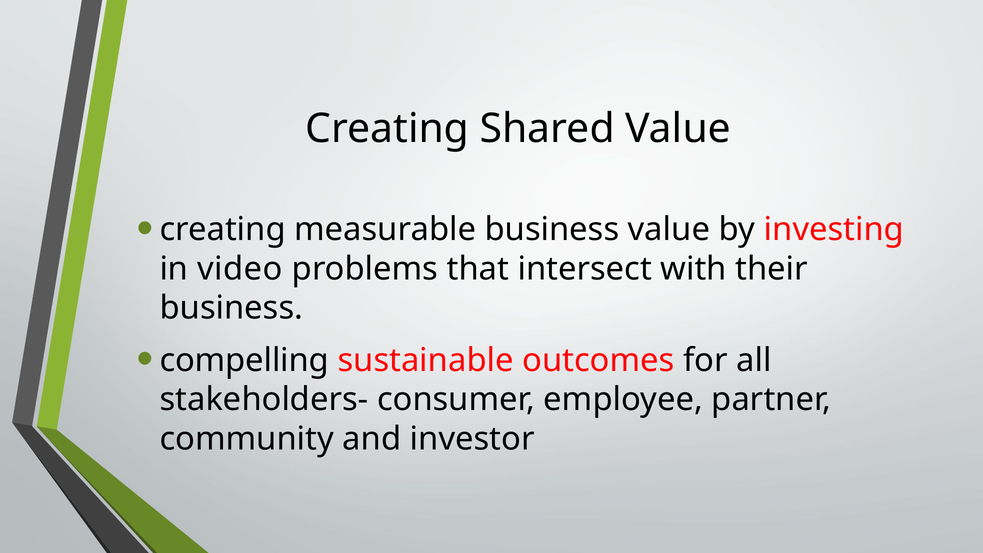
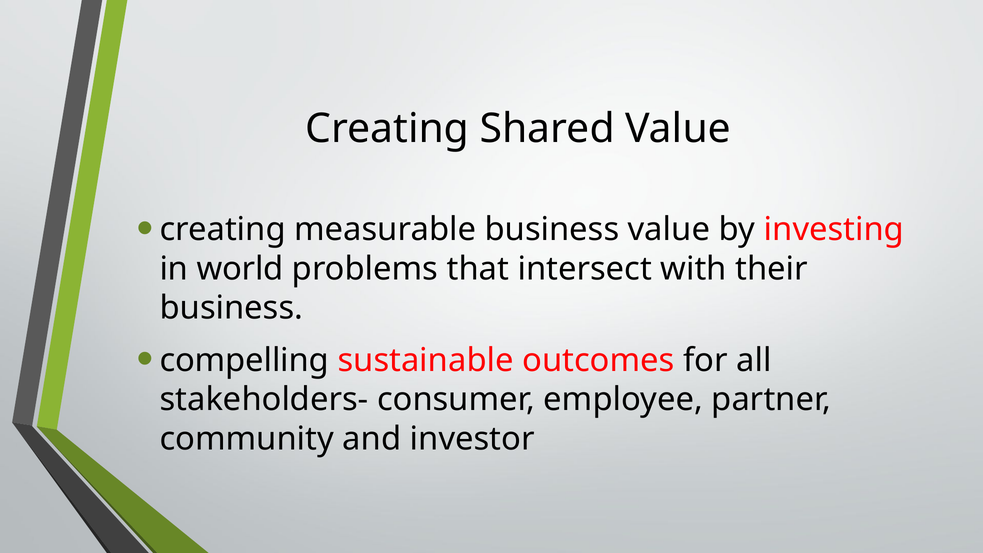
video: video -> world
